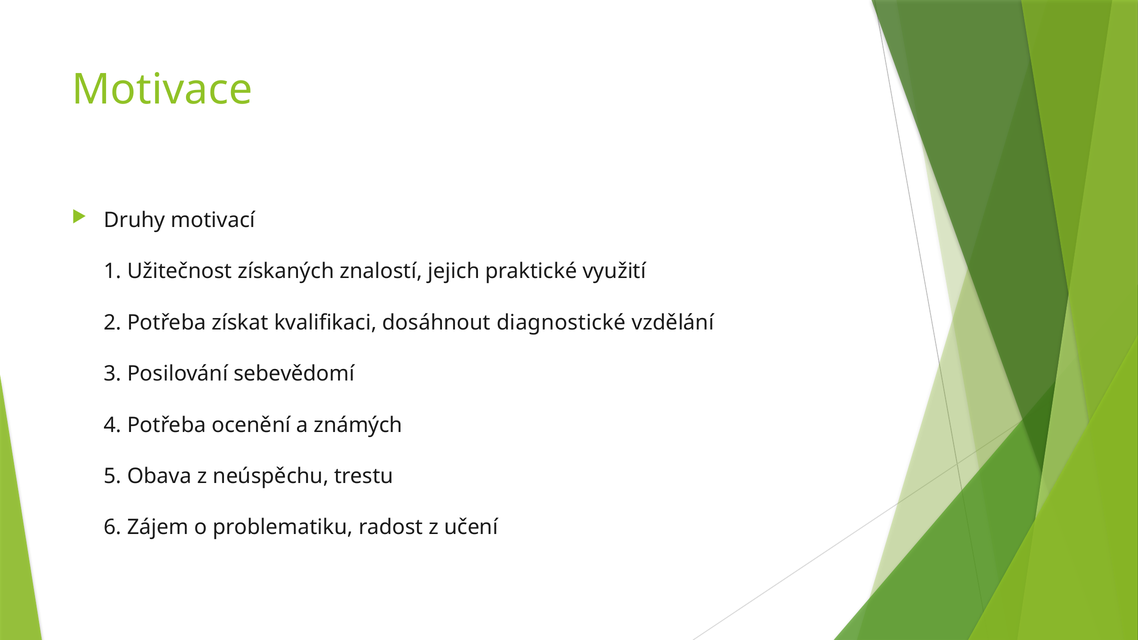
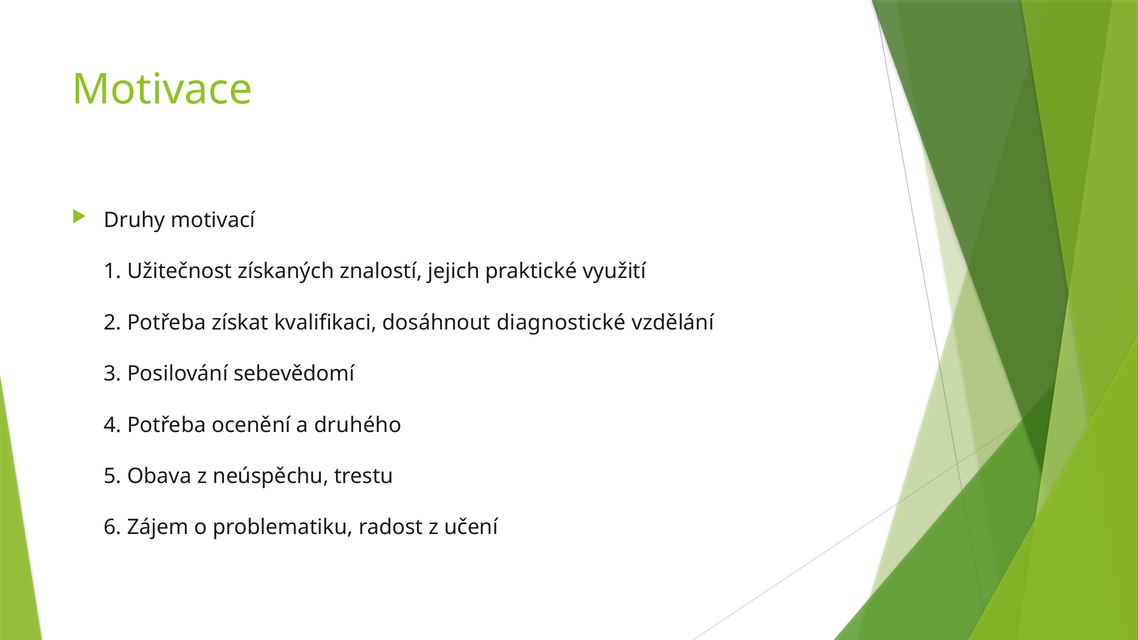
známých: známých -> druhého
